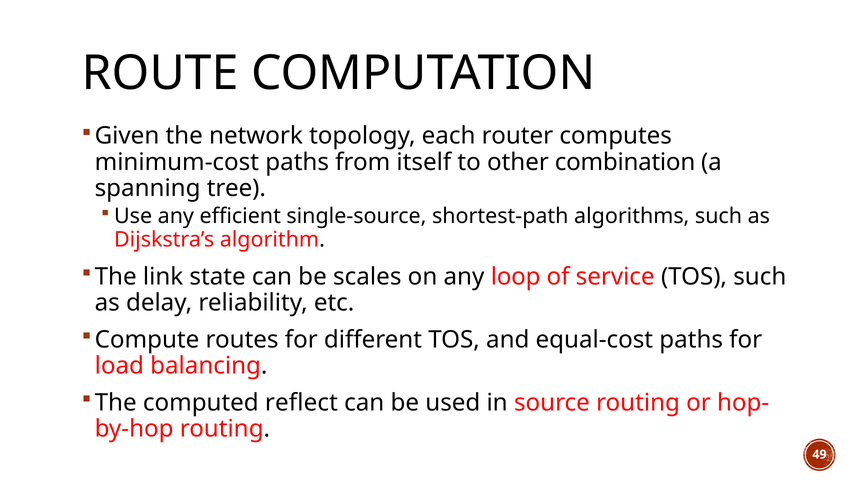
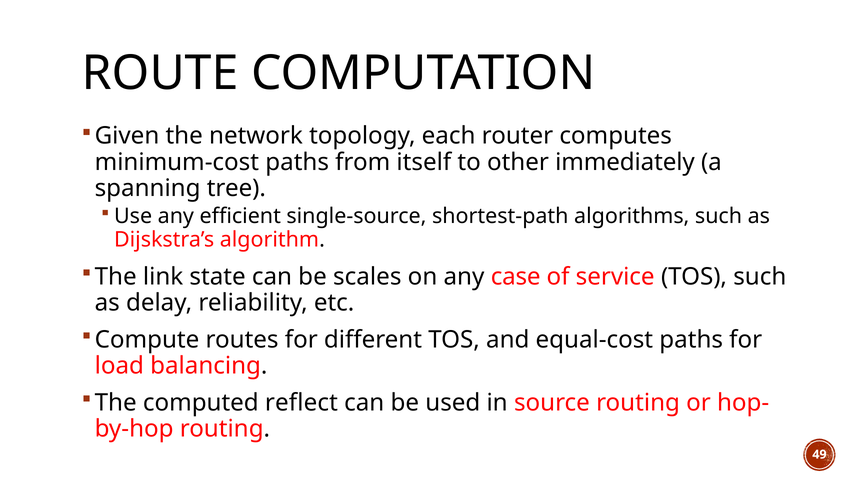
combination: combination -> immediately
loop: loop -> case
